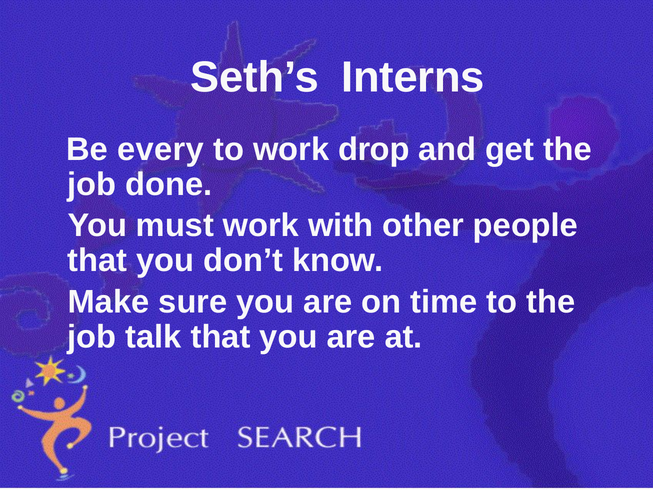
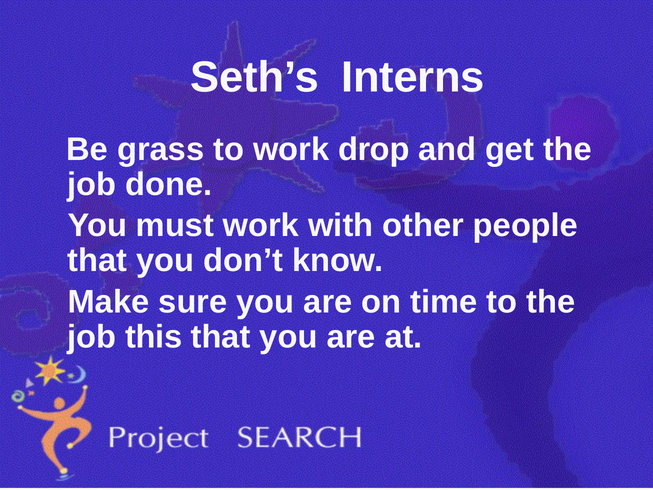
every: every -> grass
talk: talk -> this
